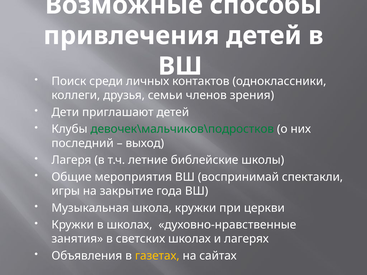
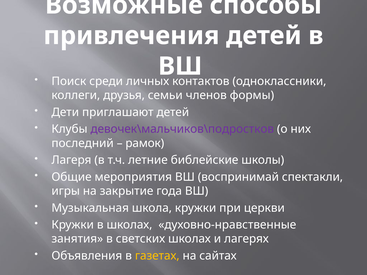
зрения: зрения -> формы
девочек\мальчиков\подростков colour: green -> purple
выход: выход -> рамок
